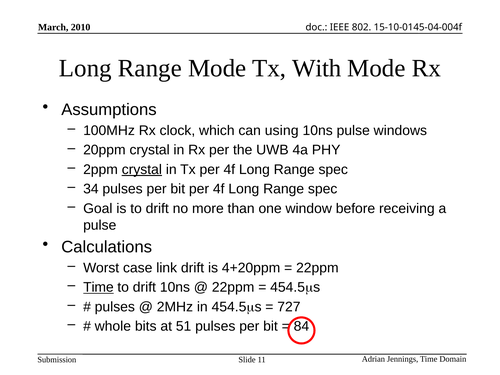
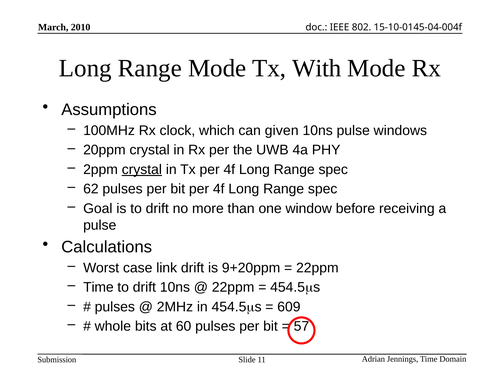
using: using -> given
34: 34 -> 62
4+20ppm: 4+20ppm -> 9+20ppm
Time at (98, 287) underline: present -> none
727: 727 -> 609
51: 51 -> 60
84: 84 -> 57
